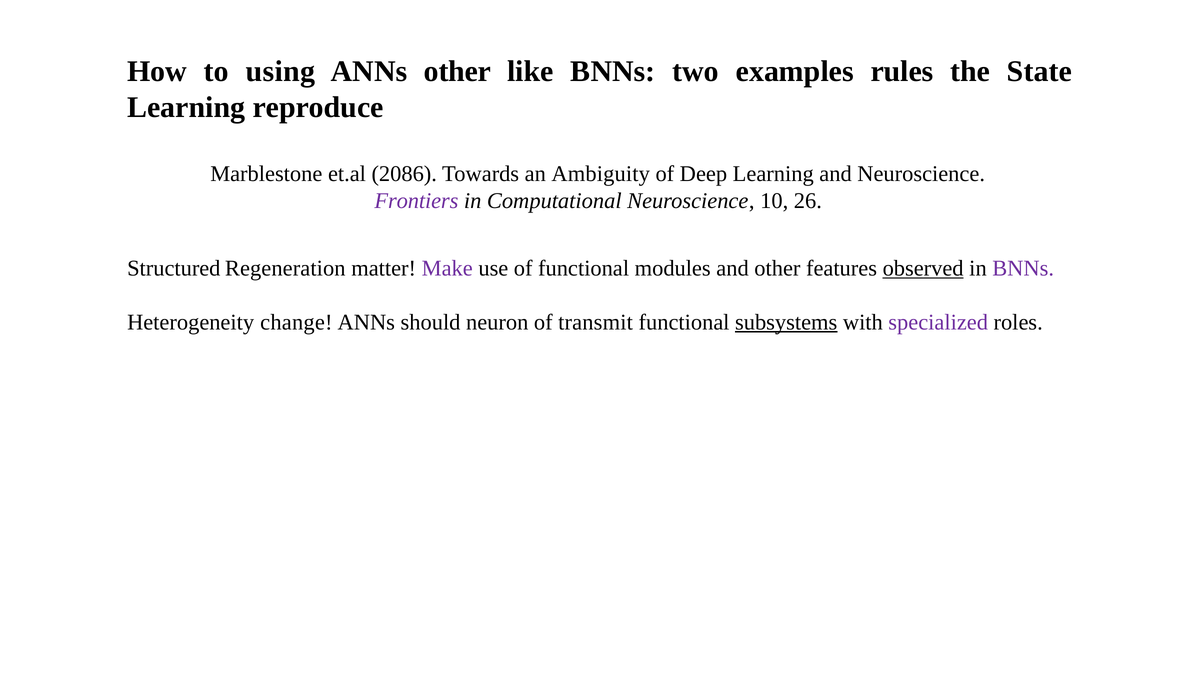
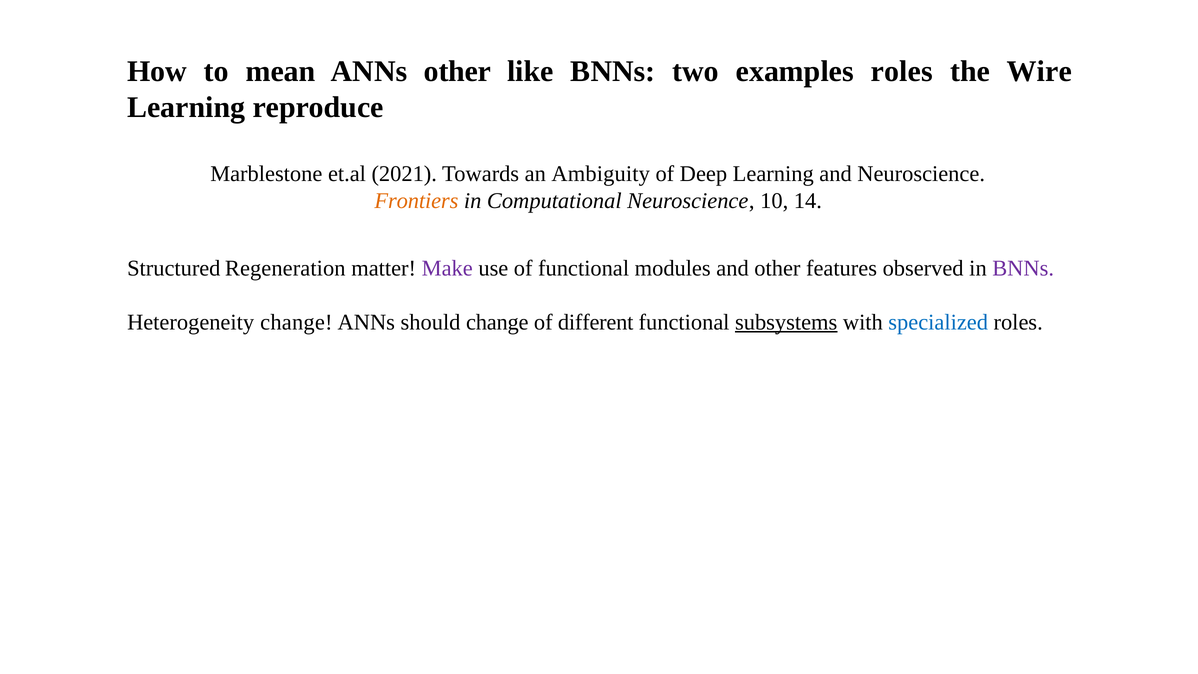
using: using -> mean
examples rules: rules -> roles
State: State -> Wire
2086: 2086 -> 2021
Frontiers colour: purple -> orange
26: 26 -> 14
observed underline: present -> none
should neuron: neuron -> change
transmit: transmit -> different
specialized colour: purple -> blue
